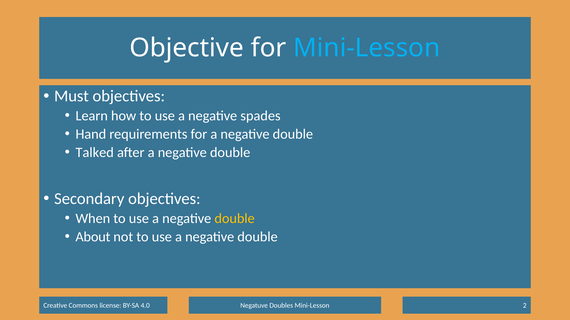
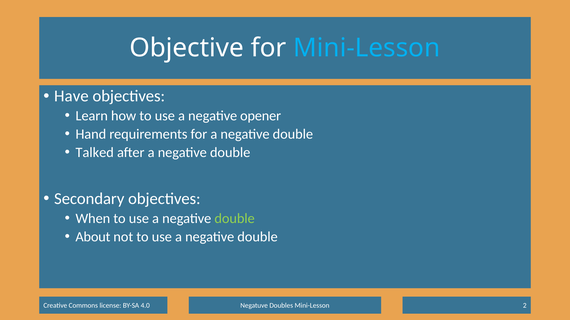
Must: Must -> Have
spades: spades -> opener
double at (235, 219) colour: yellow -> light green
